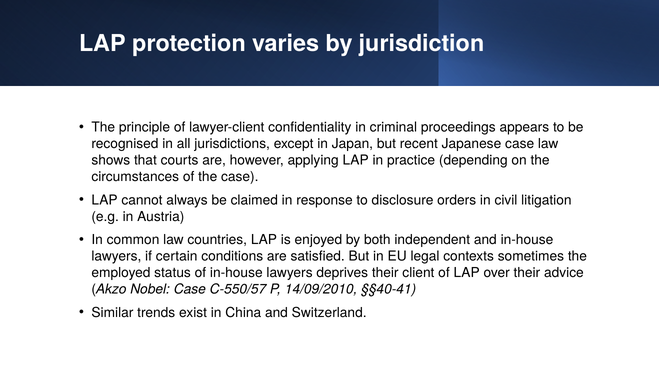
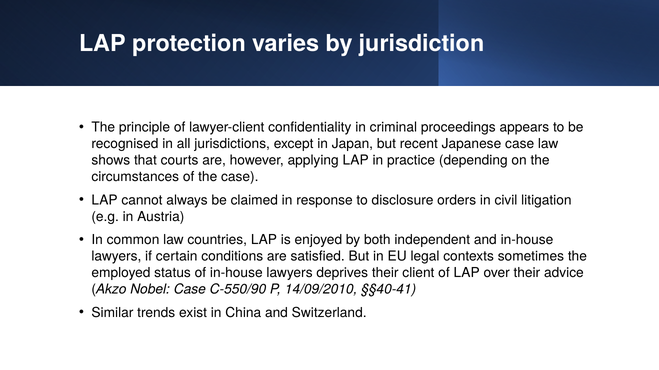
C-550/57: C-550/57 -> C-550/90
